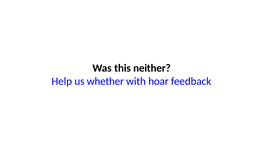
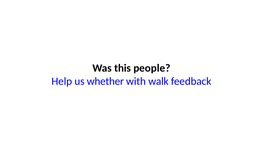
neither: neither -> people
hoar: hoar -> walk
